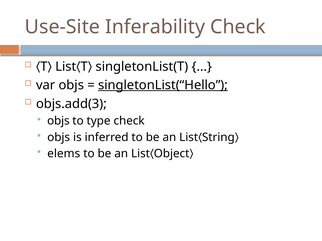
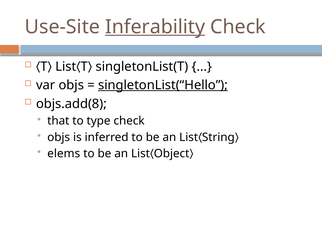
Inferability underline: none -> present
objs.add(3: objs.add(3 -> objs.add(8
objs at (58, 121): objs -> that
